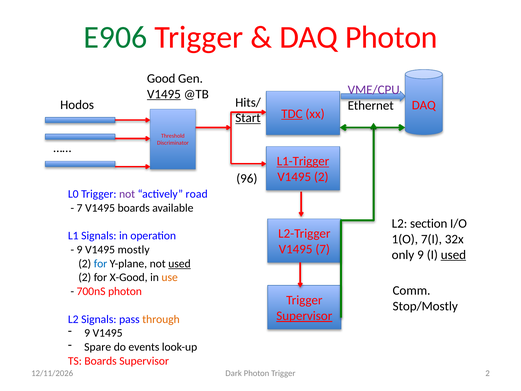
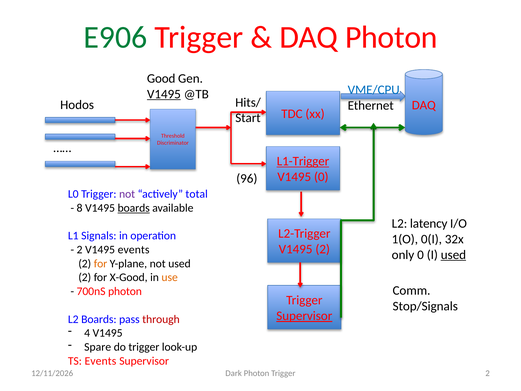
VME/CPU colour: purple -> blue
TDC underline: present -> none
Start underline: present -> none
V1495 2: 2 -> 0
road: road -> total
7 at (80, 208): 7 -> 8
boards at (134, 208) underline: none -> present
section: section -> latency
7(I: 7(I -> 0(I
V1495 7: 7 -> 2
9 at (80, 250): 9 -> 2
V1495 mostly: mostly -> events
only 9: 9 -> 0
for at (101, 263) colour: blue -> orange
used at (180, 263) underline: present -> none
Stop/Mostly: Stop/Mostly -> Stop/Signals
L2 Signals: Signals -> Boards
through colour: orange -> red
9 at (87, 333): 9 -> 4
do events: events -> trigger
TS Boards: Boards -> Events
